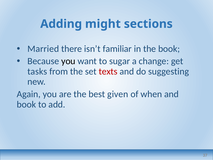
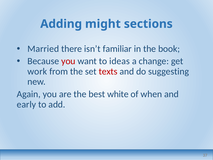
you at (68, 61) colour: black -> red
sugar: sugar -> ideas
tasks: tasks -> work
given: given -> white
book at (26, 104): book -> early
